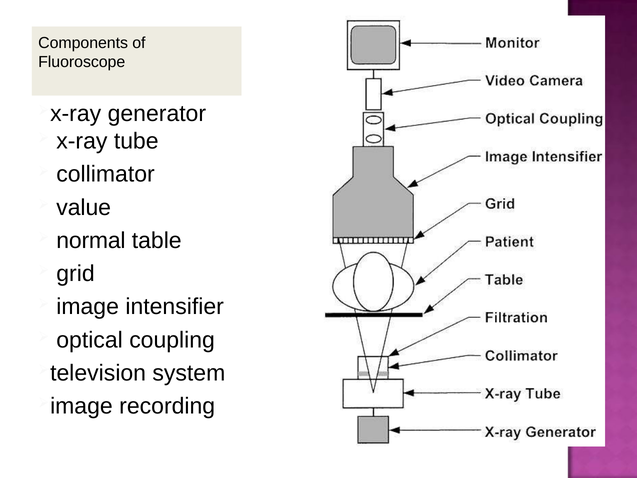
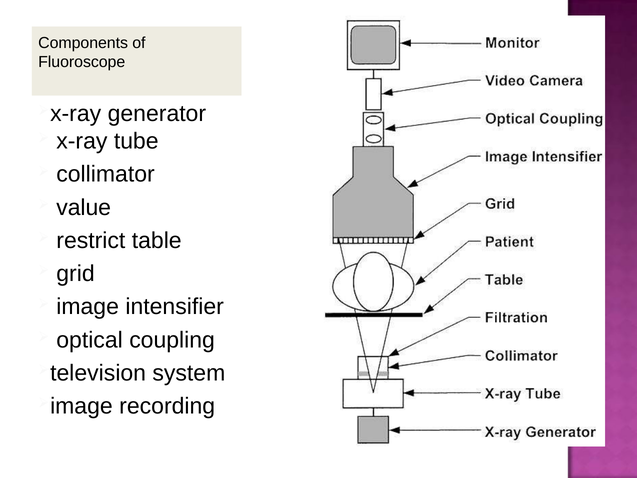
normal: normal -> restrict
